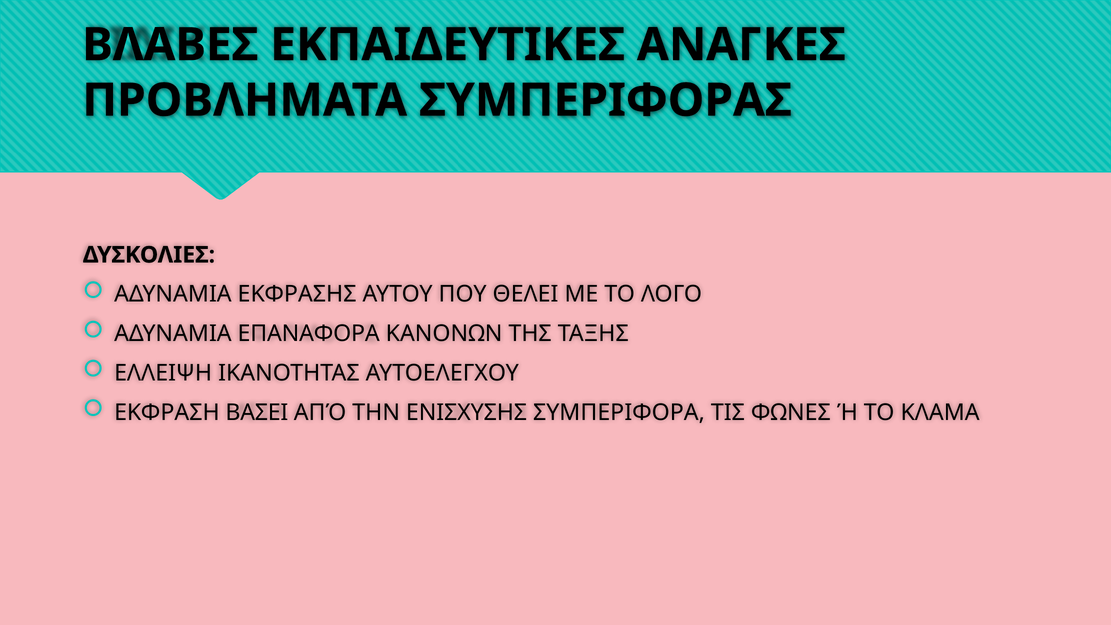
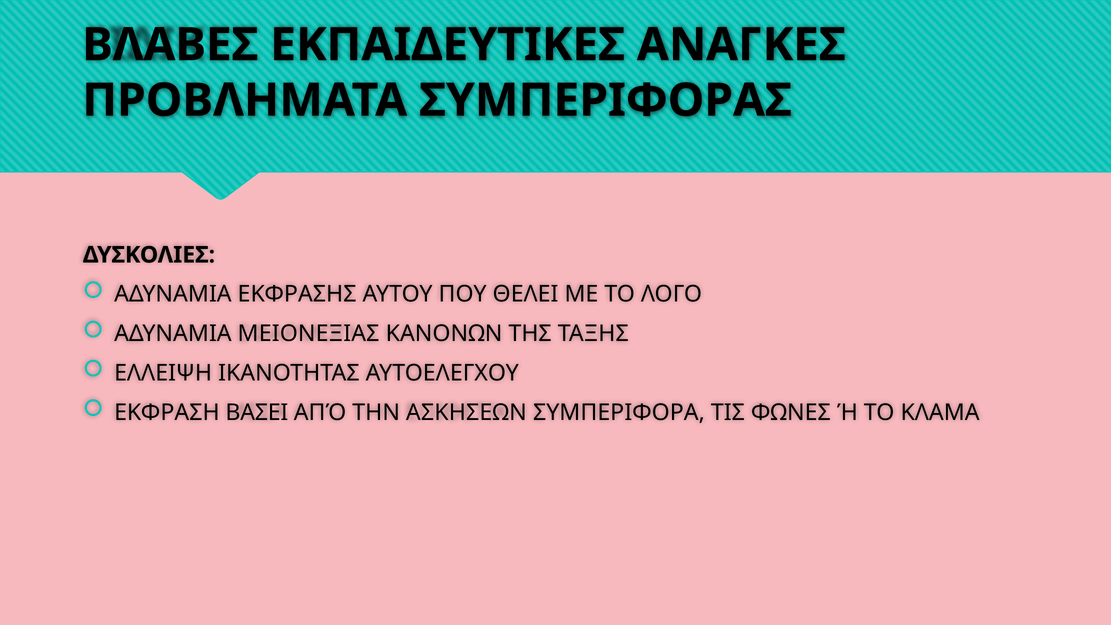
ΕΠΑΝΑΦΟΡΑ: ΕΠΑΝΑΦΟΡΑ -> ΜΕΙΟΝΕΞΙΑΣ
ΕΝΙΣΧΥΣΗΣ: ΕΝΙΣΧΥΣΗΣ -> ΑΣΚΗΣΕΩΝ
